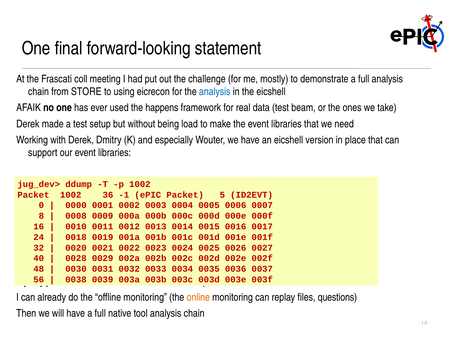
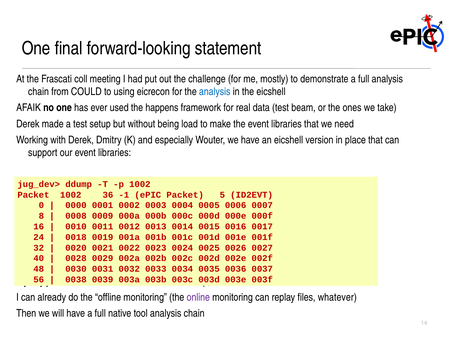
STORE: STORE -> COULD
online colour: orange -> purple
questions: questions -> whatever
